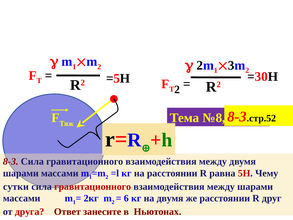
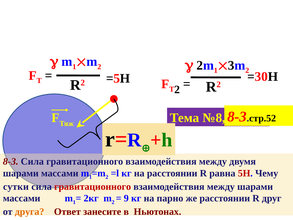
6: 6 -> 9
на двумя: двумя -> парно
друга colour: red -> orange
